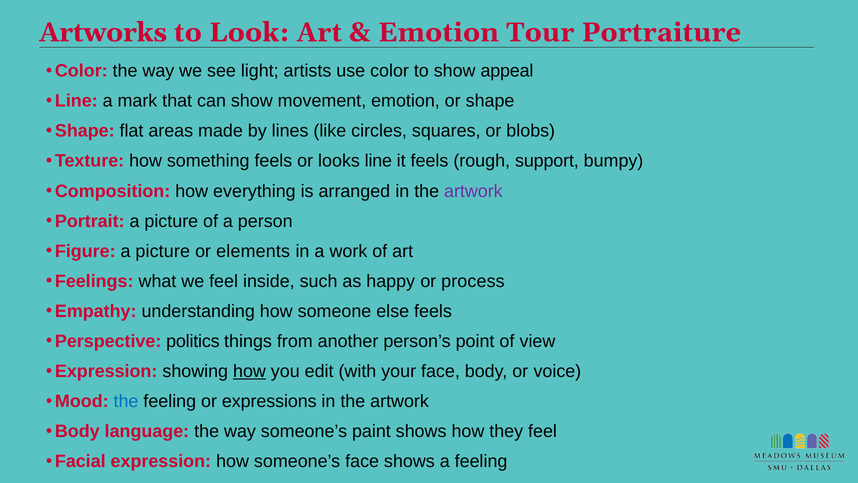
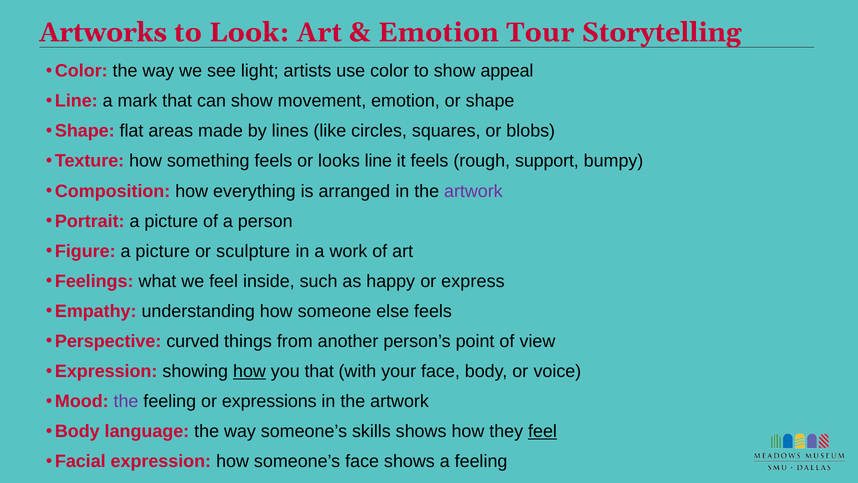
Portraiture: Portraiture -> Storytelling
elements: elements -> sculpture
process: process -> express
politics: politics -> curved
you edit: edit -> that
the at (126, 401) colour: blue -> purple
paint: paint -> skills
feel at (543, 431) underline: none -> present
